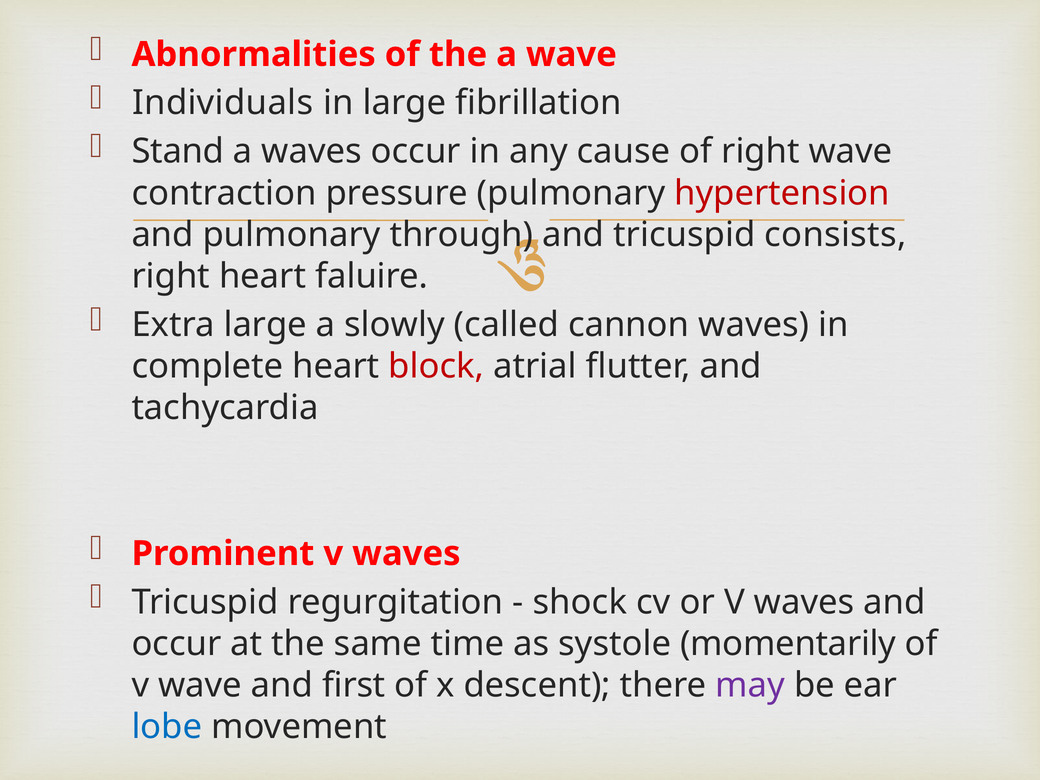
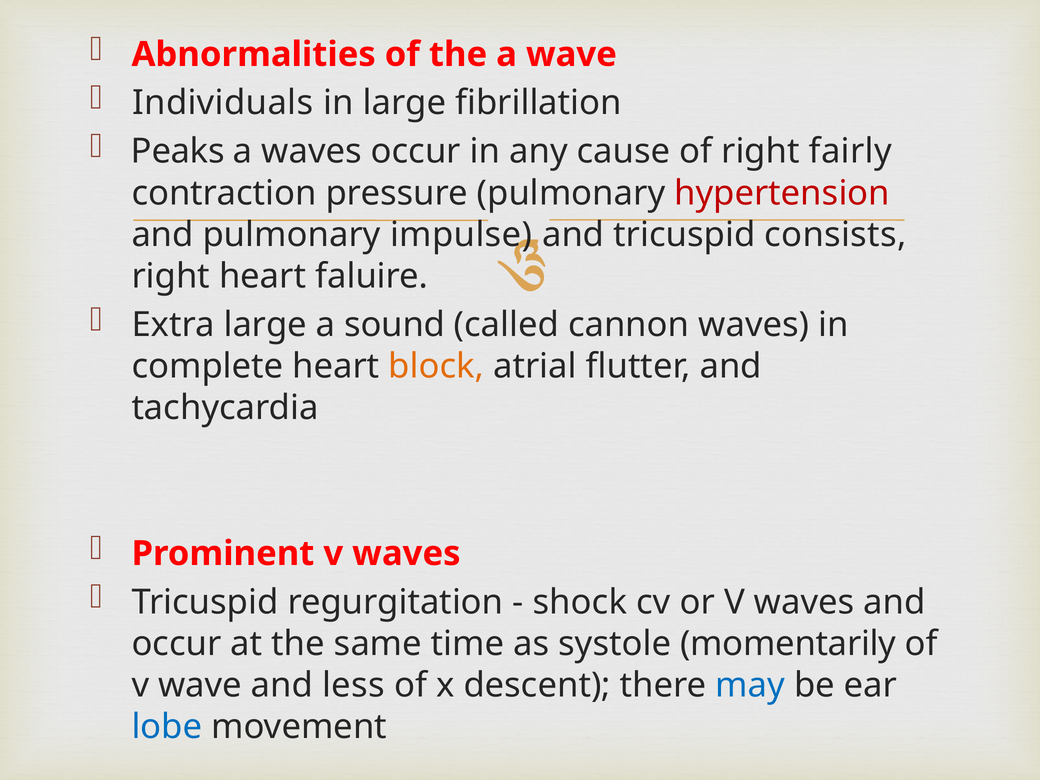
Stand: Stand -> Peaks
right wave: wave -> fairly
through: through -> impulse
slowly: slowly -> sound
block colour: red -> orange
first: first -> less
may colour: purple -> blue
